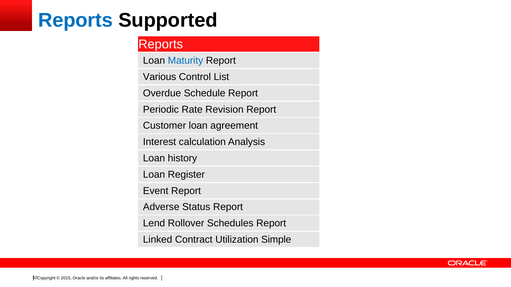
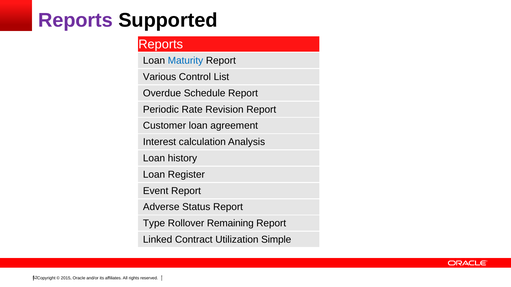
Reports at (75, 20) colour: blue -> purple
Lend: Lend -> Type
Schedules: Schedules -> Remaining
